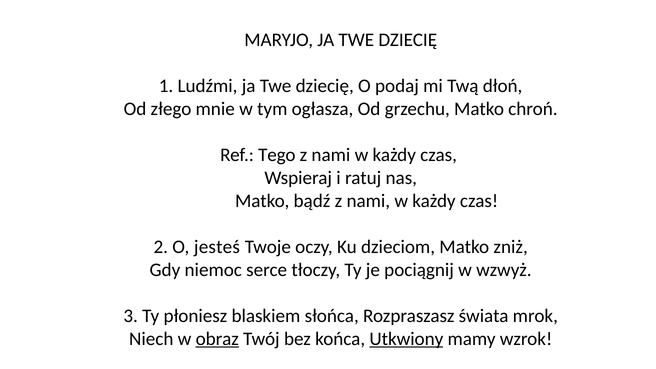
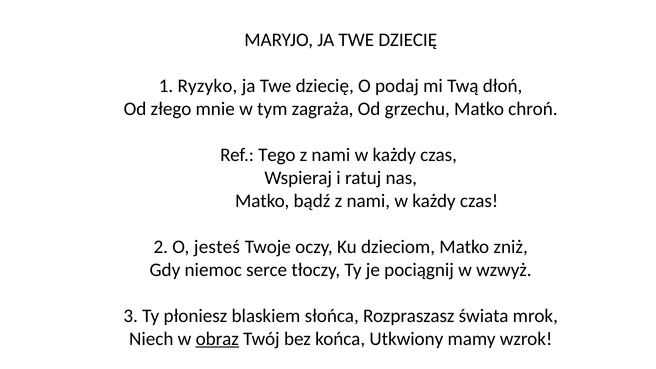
Ludźmi: Ludźmi -> Ryzyko
ogłasza: ogłasza -> zagraża
Utkwiony underline: present -> none
